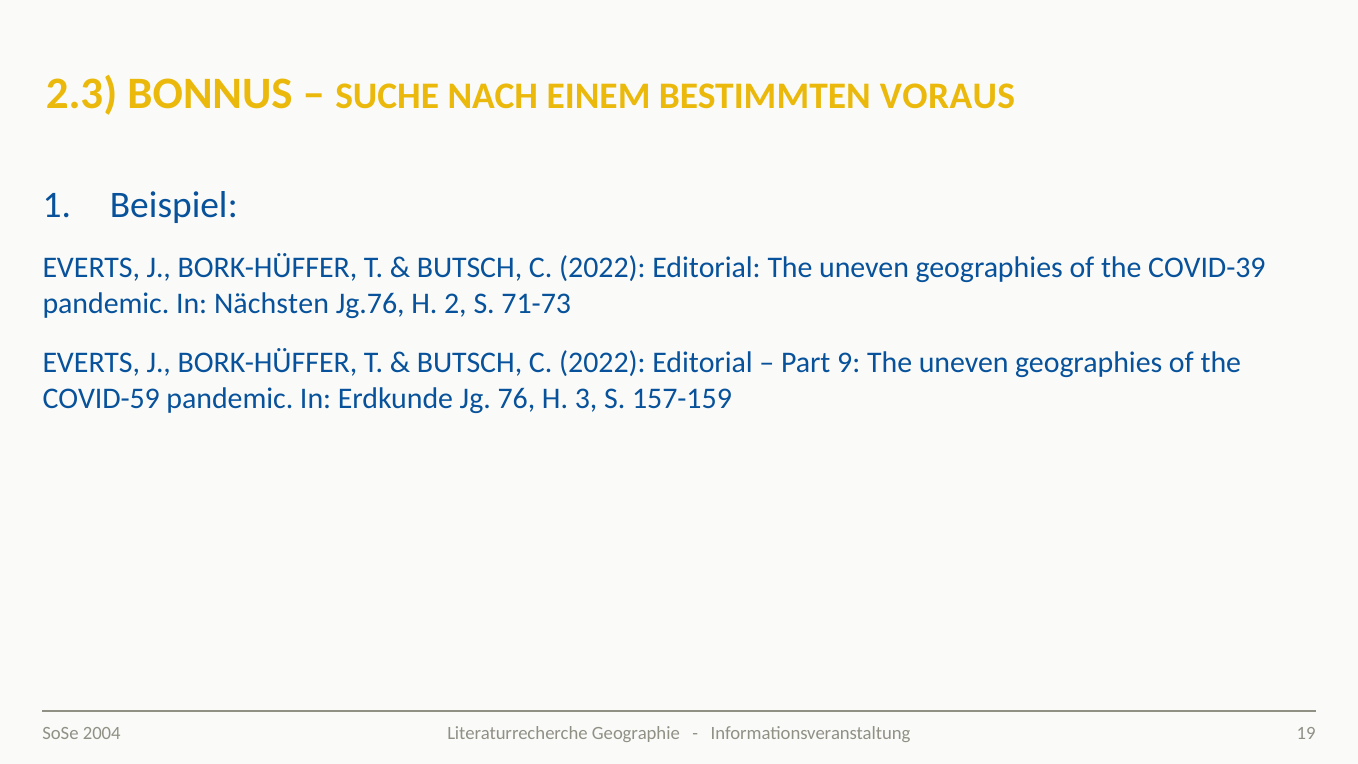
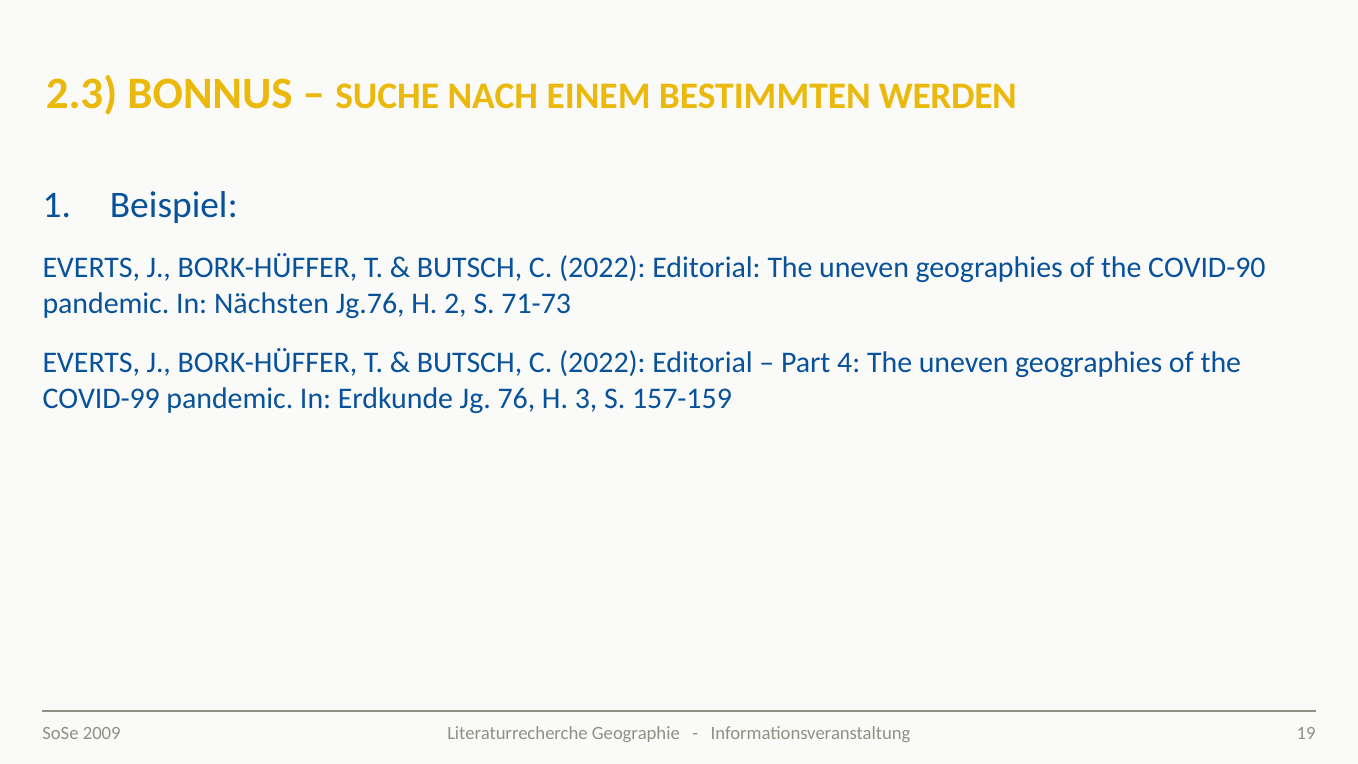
VORAUS: VORAUS -> WERDEN
COVID-39: COVID-39 -> COVID-90
9: 9 -> 4
COVID-59: COVID-59 -> COVID-99
2004: 2004 -> 2009
